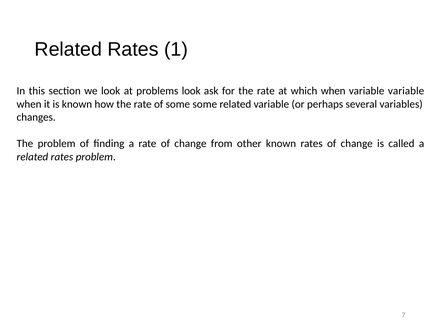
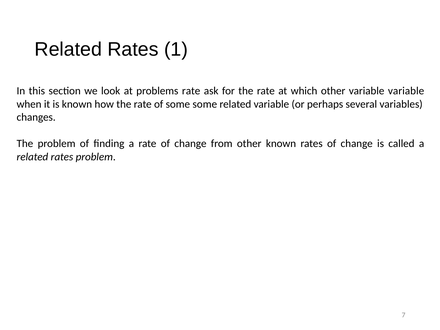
problems look: look -> rate
which when: when -> other
